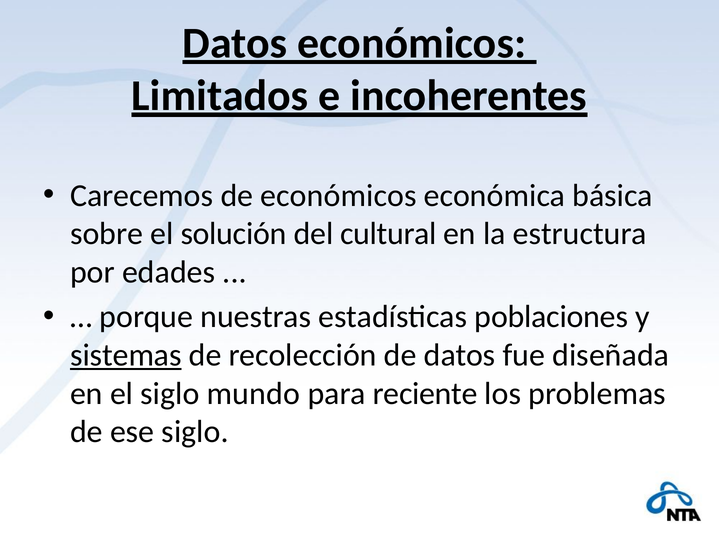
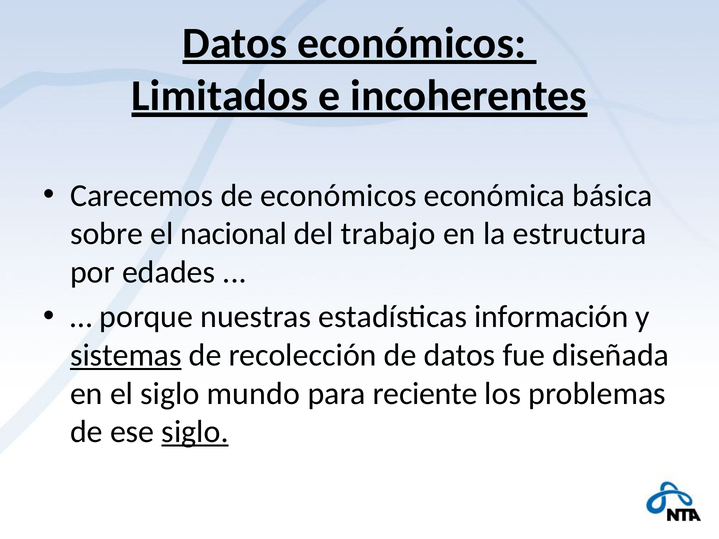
solución: solución -> nacional
cultural: cultural -> trabajo
poblaciones: poblaciones -> información
siglo at (195, 432) underline: none -> present
